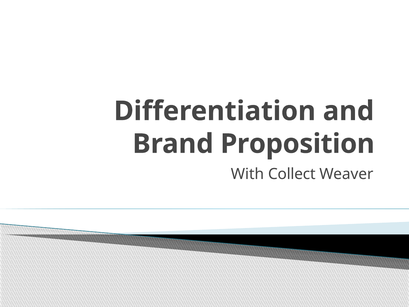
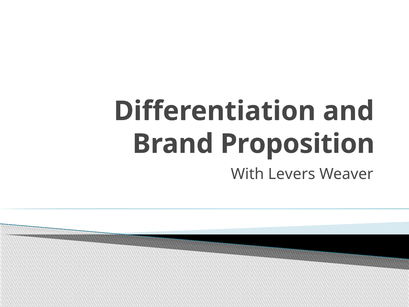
Collect: Collect -> Levers
